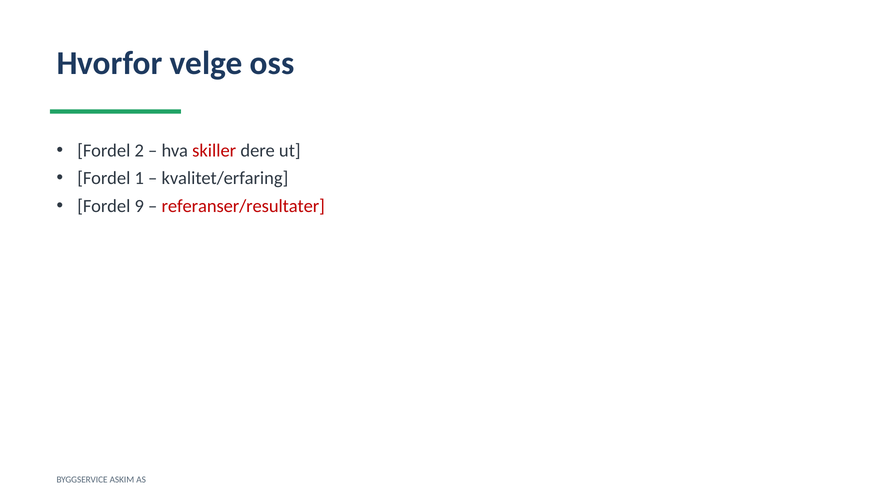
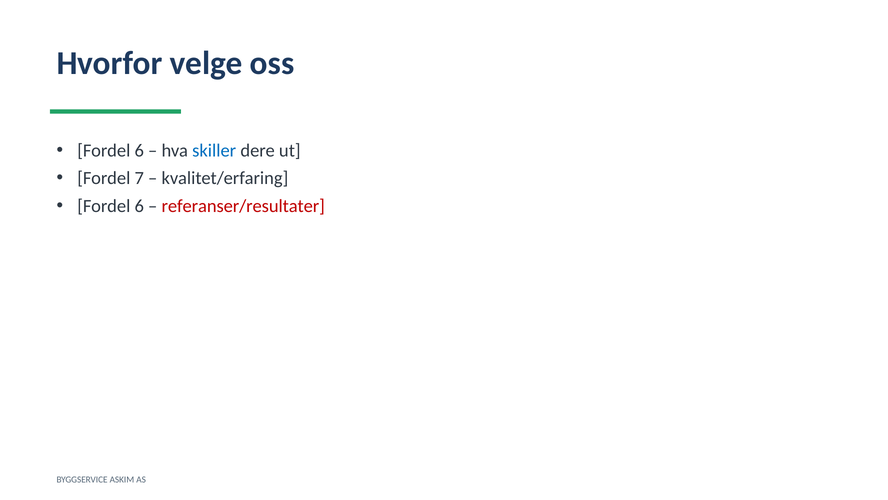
2 at (139, 150): 2 -> 6
skiller colour: red -> blue
1: 1 -> 7
9 at (139, 206): 9 -> 6
